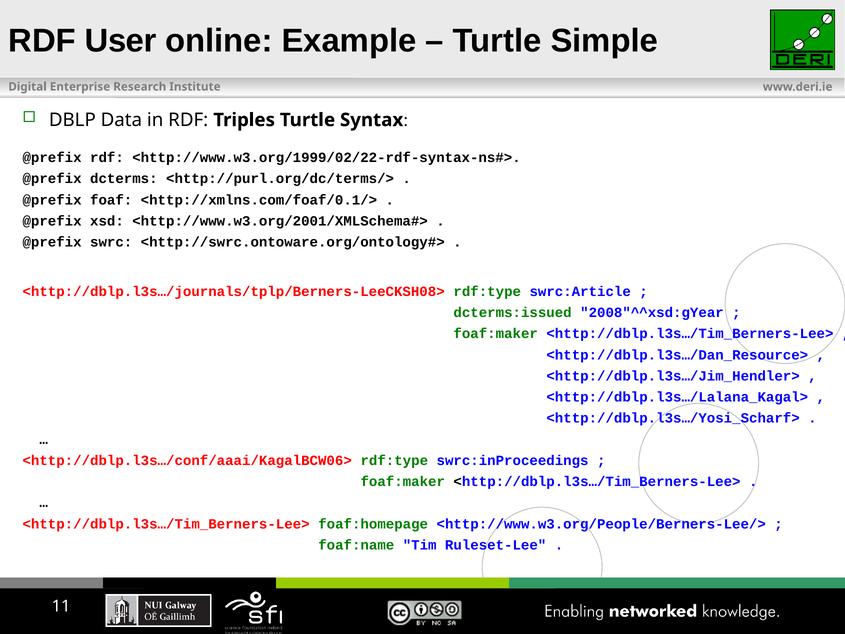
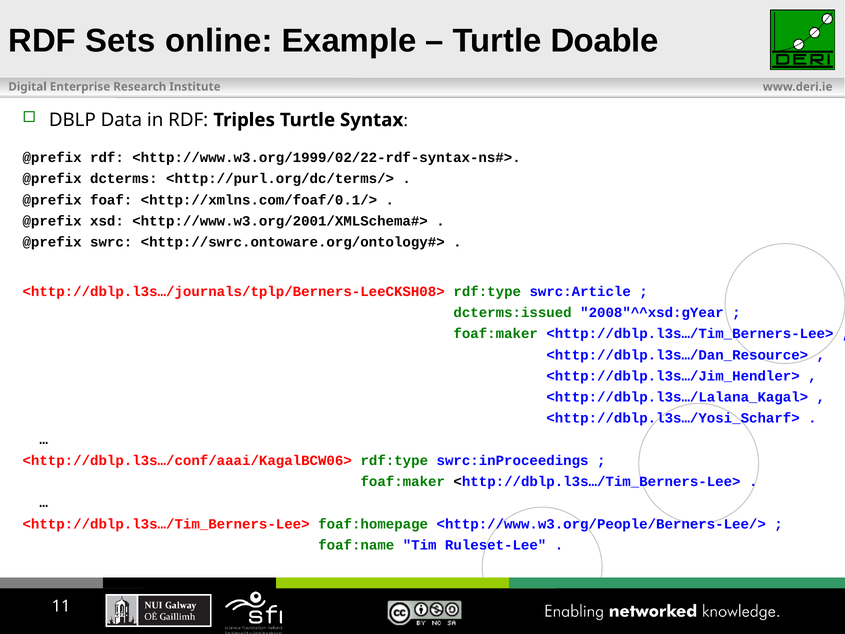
User: User -> Sets
Simple: Simple -> Doable
